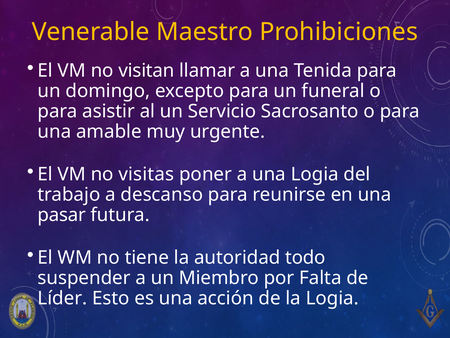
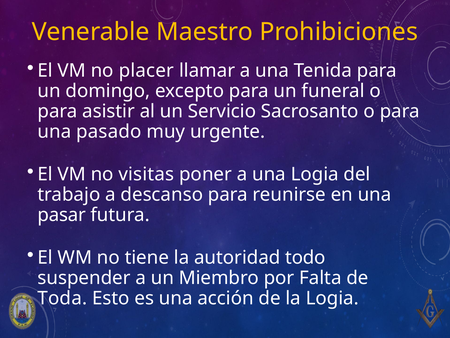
visitan: visitan -> placer
amable: amable -> pasado
Líder: Líder -> Toda
